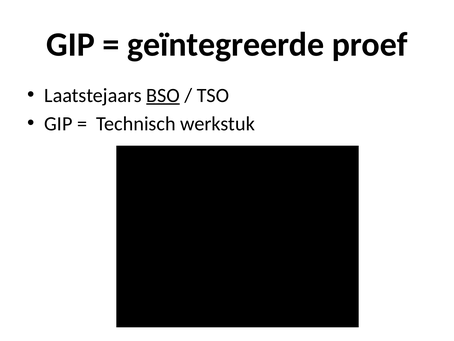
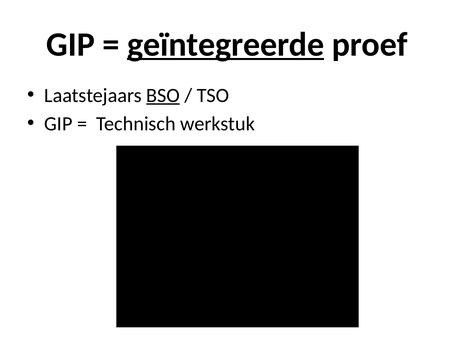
geïntegreerde underline: none -> present
